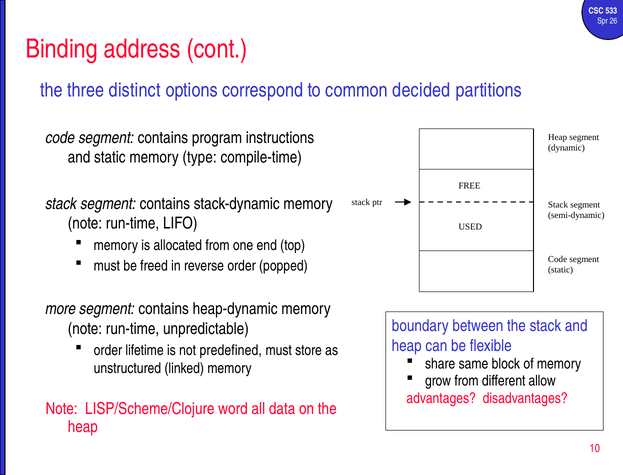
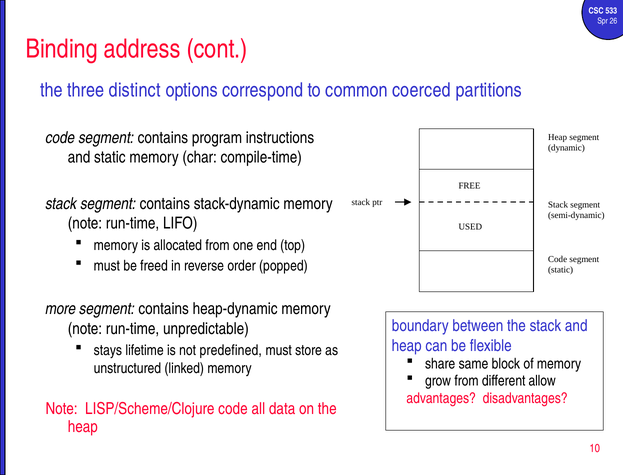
decided: decided -> coerced
type: type -> char
order at (108, 350): order -> stays
LISP/Scheme/Clojure word: word -> code
